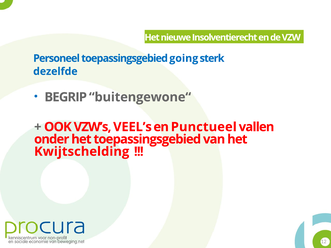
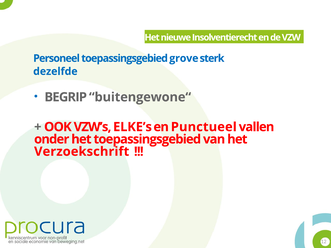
going: going -> grove
VEEL’s: VEEL’s -> ELKE’s
Kwijtschelding: Kwijtschelding -> Verzoekschrift
